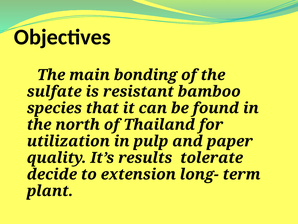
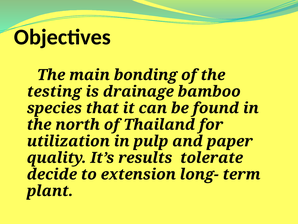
sulfate: sulfate -> testing
resistant: resistant -> drainage
